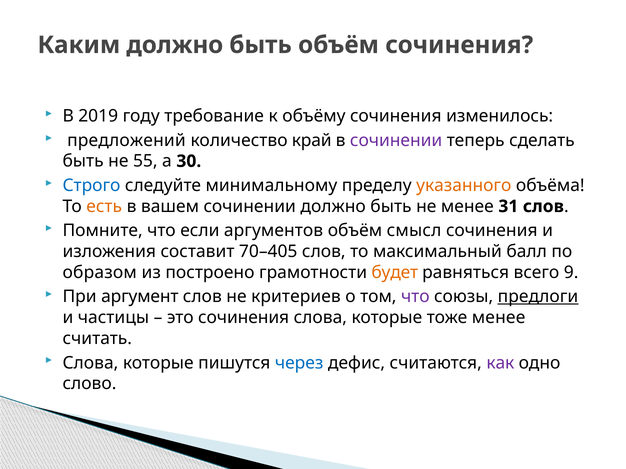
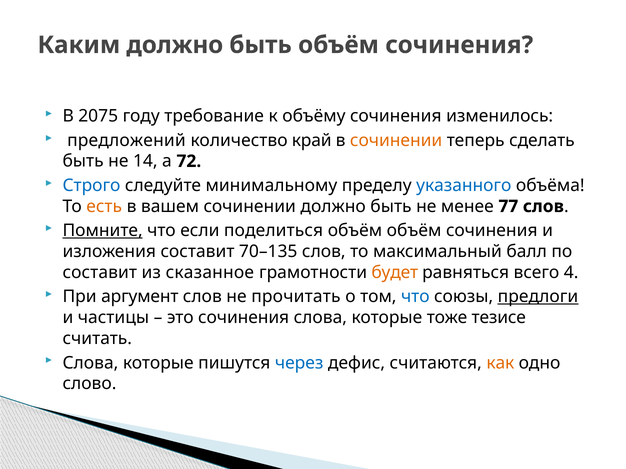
2019: 2019 -> 2075
сочинении at (396, 141) colour: purple -> orange
55: 55 -> 14
30: 30 -> 72
указанного colour: orange -> blue
31: 31 -> 77
Помните underline: none -> present
аргументов: аргументов -> поделиться
объём смысл: смысл -> объём
70–405: 70–405 -> 70–135
образом at (100, 273): образом -> составит
построено: построено -> сказанное
9: 9 -> 4
критериев: критериев -> прочитать
что at (415, 297) colour: purple -> blue
тоже менее: менее -> тезисе
как colour: purple -> orange
